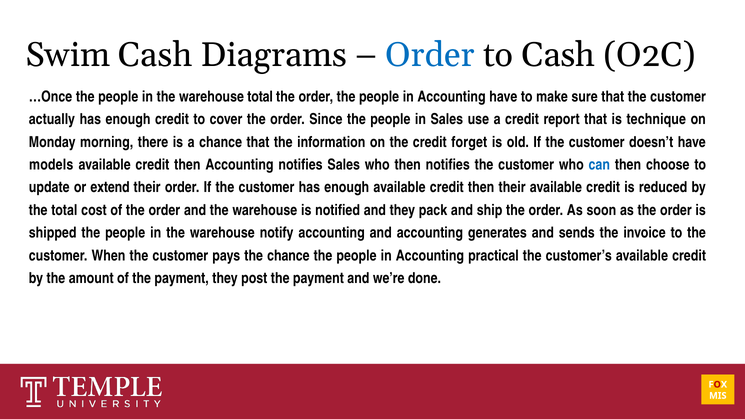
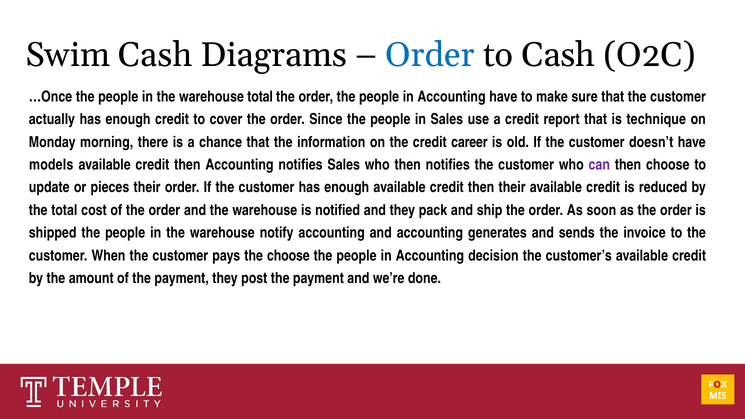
forget: forget -> career
can colour: blue -> purple
extend: extend -> pieces
the chance: chance -> choose
practical: practical -> decision
